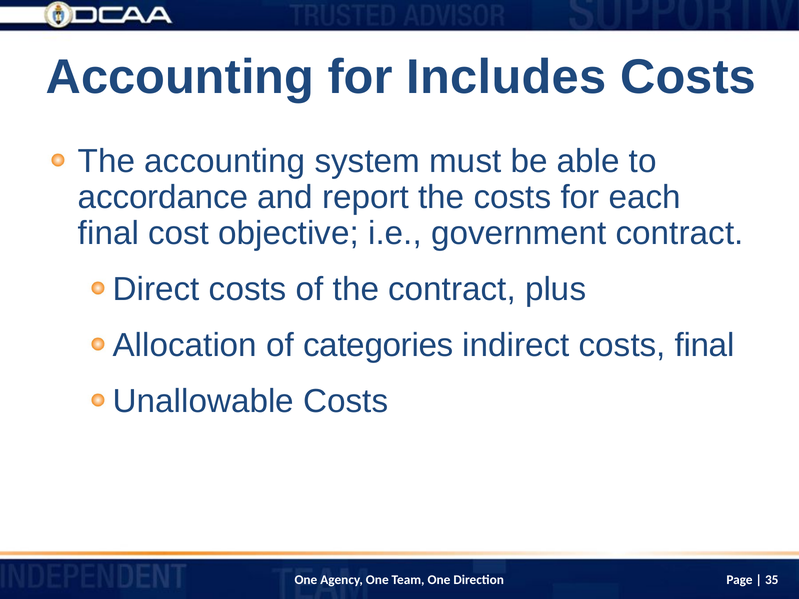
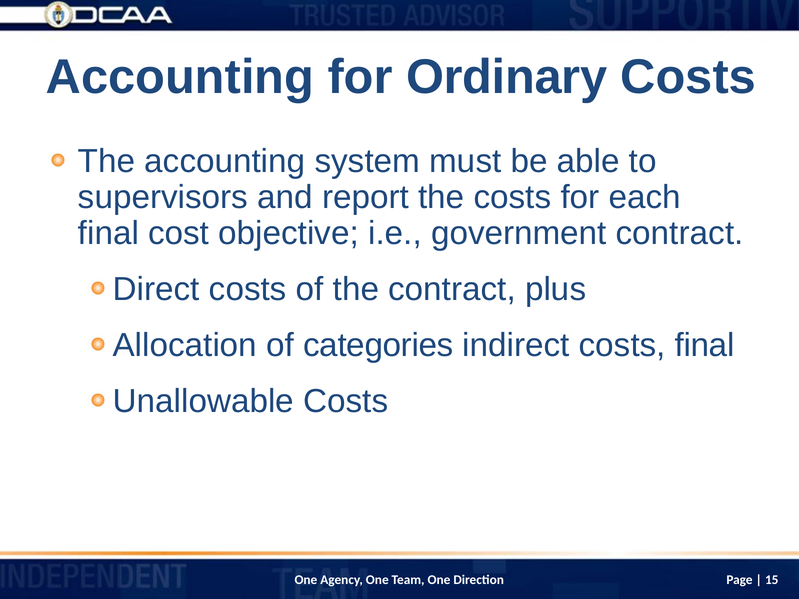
Includes: Includes -> Ordinary
accordance: accordance -> supervisors
35: 35 -> 15
